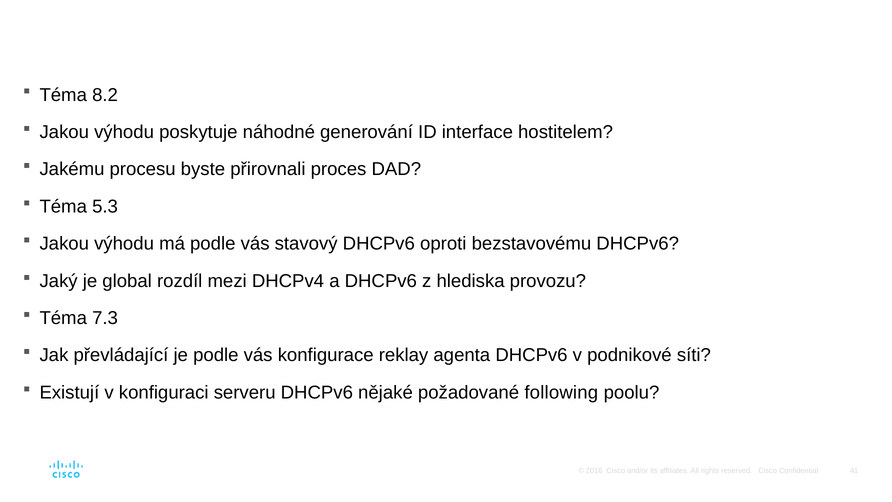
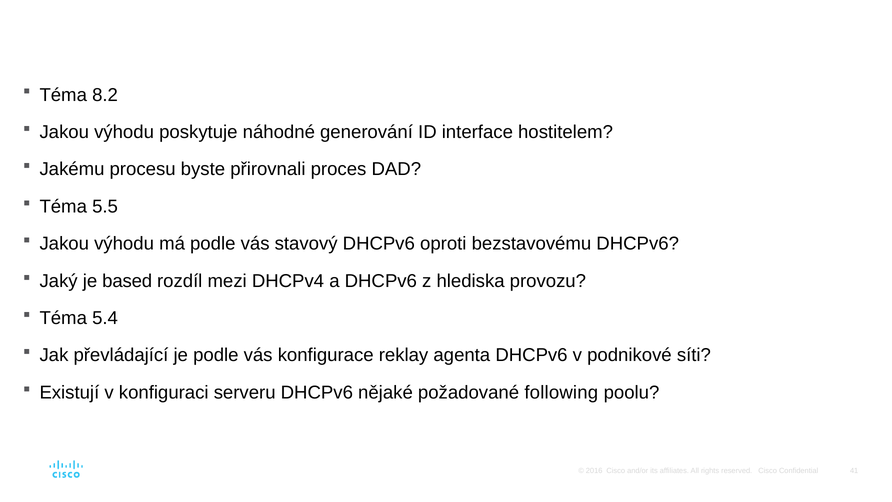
5.3: 5.3 -> 5.5
global: global -> based
7.3: 7.3 -> 5.4
